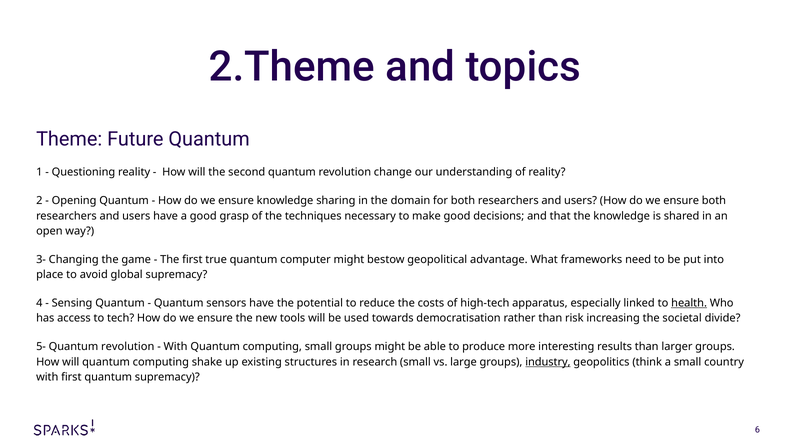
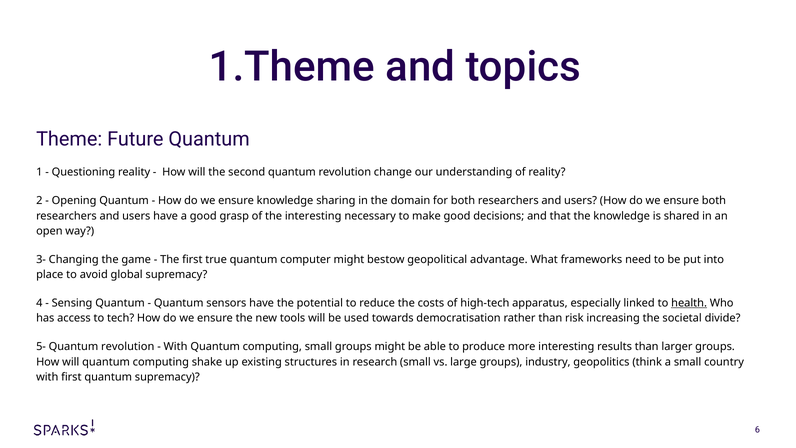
2.Theme: 2.Theme -> 1.Theme
the techniques: techniques -> interesting
industry underline: present -> none
